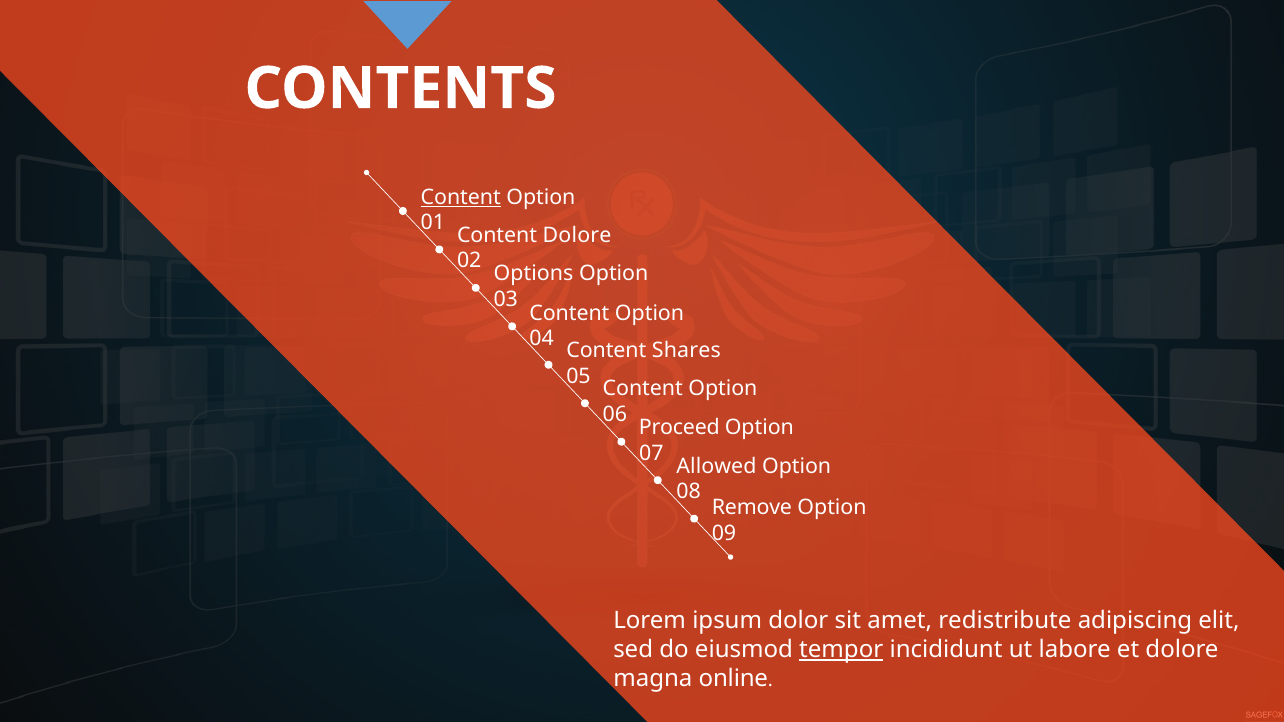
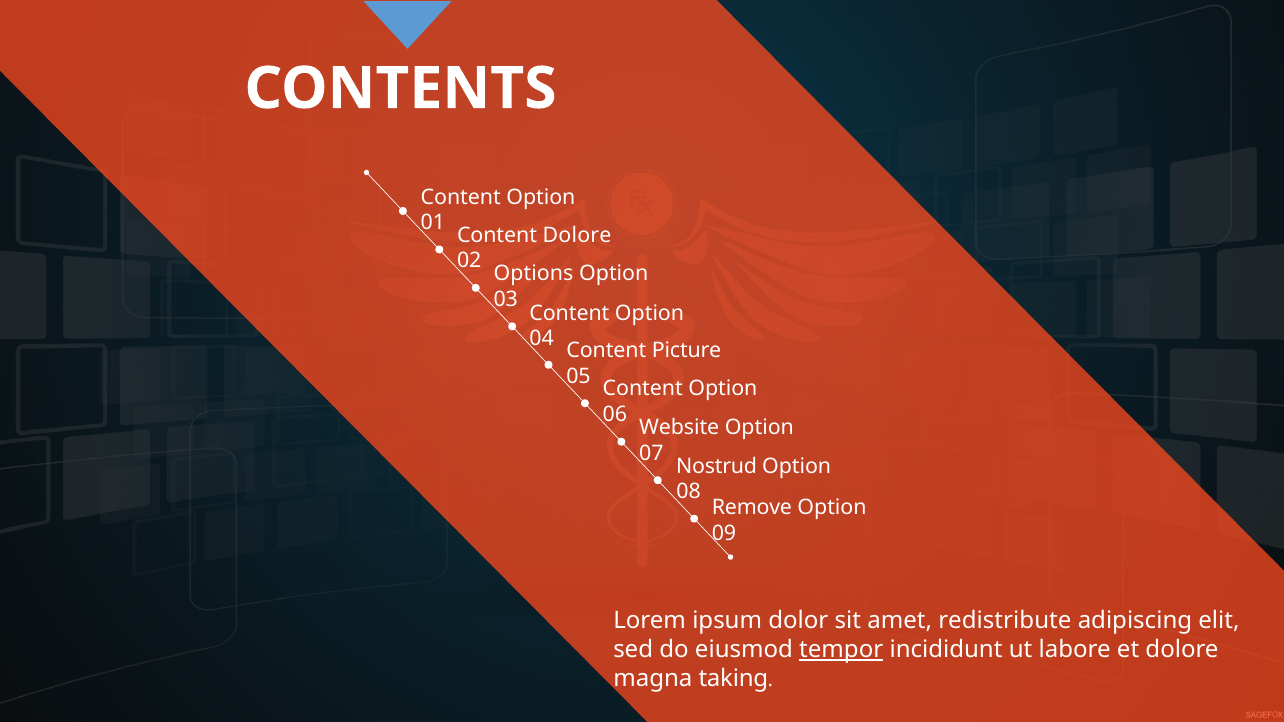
Content at (461, 197) underline: present -> none
Shares: Shares -> Picture
Proceed: Proceed -> Website
Allowed: Allowed -> Nostrud
online: online -> taking
